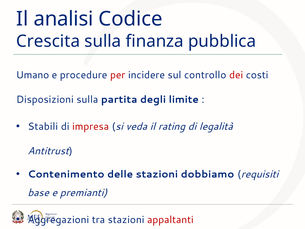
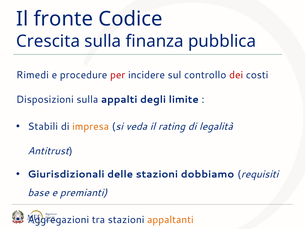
analisi: analisi -> fronte
Umano: Umano -> Rimedi
partita: partita -> appalti
impresa colour: red -> orange
Contenimento: Contenimento -> Giurisdizionali
appaltanti colour: red -> orange
